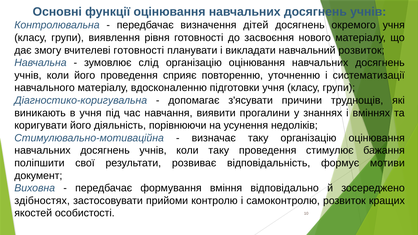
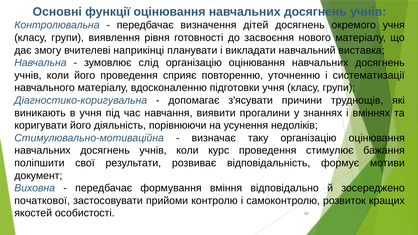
вчителеві готовності: готовності -> наприкінці
навчальний розвиток: розвиток -> виставка
коли таку: таку -> курс
здібностях: здібностях -> початкової
